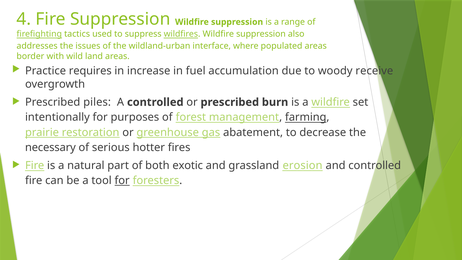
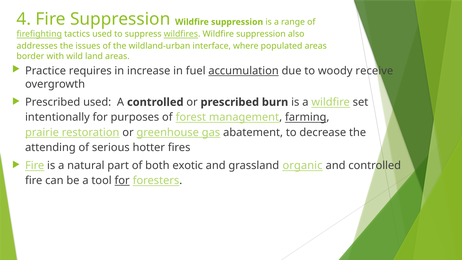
accumulation underline: none -> present
Prescribed piles: piles -> used
necessary: necessary -> attending
erosion: erosion -> organic
